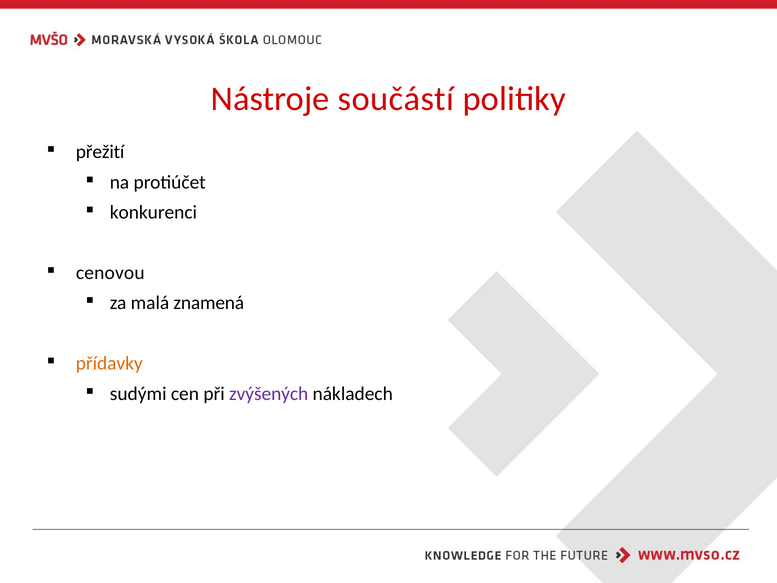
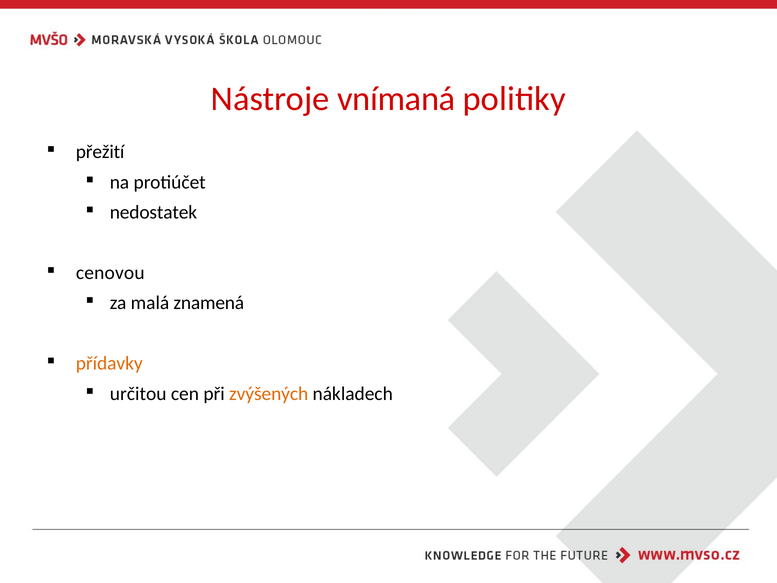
součástí: součástí -> vnímaná
konkurenci: konkurenci -> nedostatek
sudými: sudými -> určitou
zvýšených colour: purple -> orange
